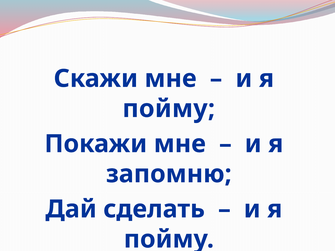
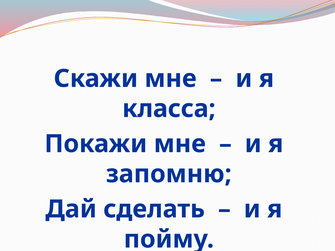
пойму at (169, 109): пойму -> класса
